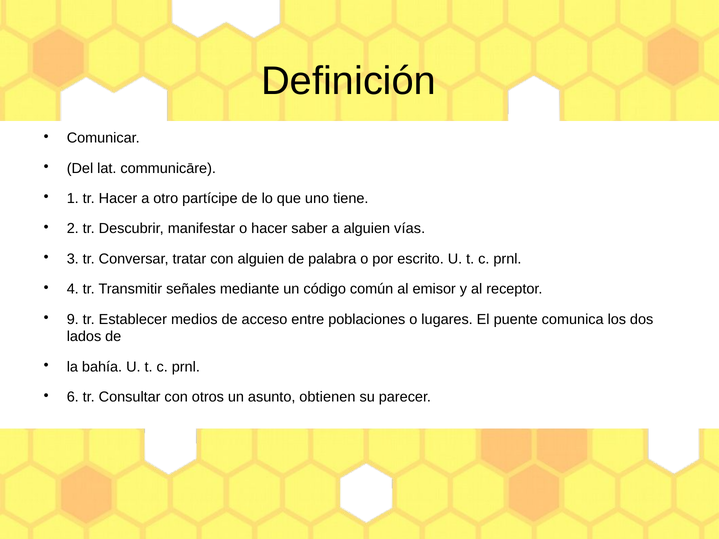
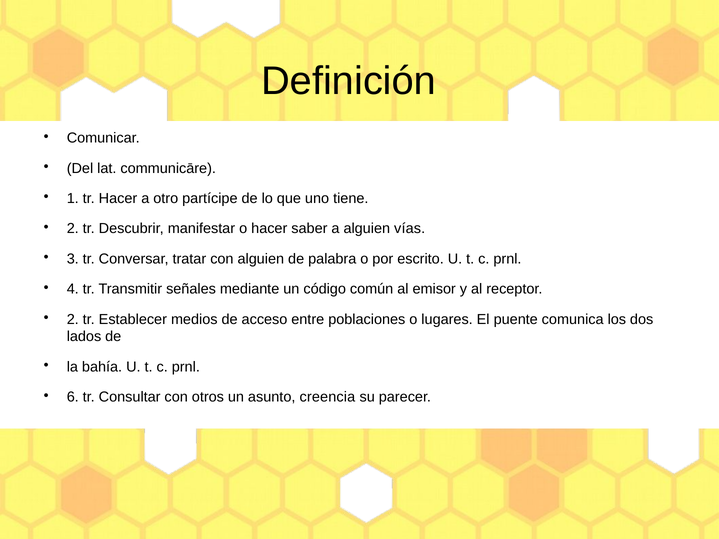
9 at (73, 319): 9 -> 2
obtienen: obtienen -> creencia
